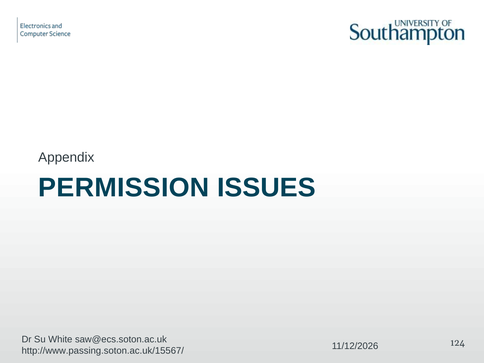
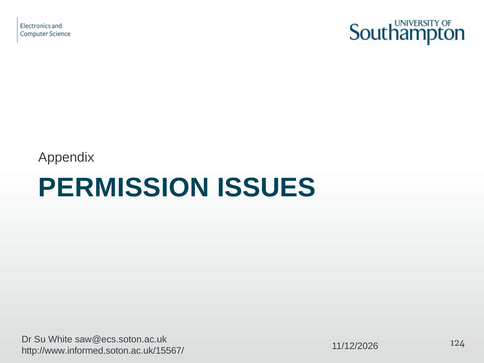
http://www.passing.soton.ac.uk/15567/: http://www.passing.soton.ac.uk/15567/ -> http://www.informed.soton.ac.uk/15567/
